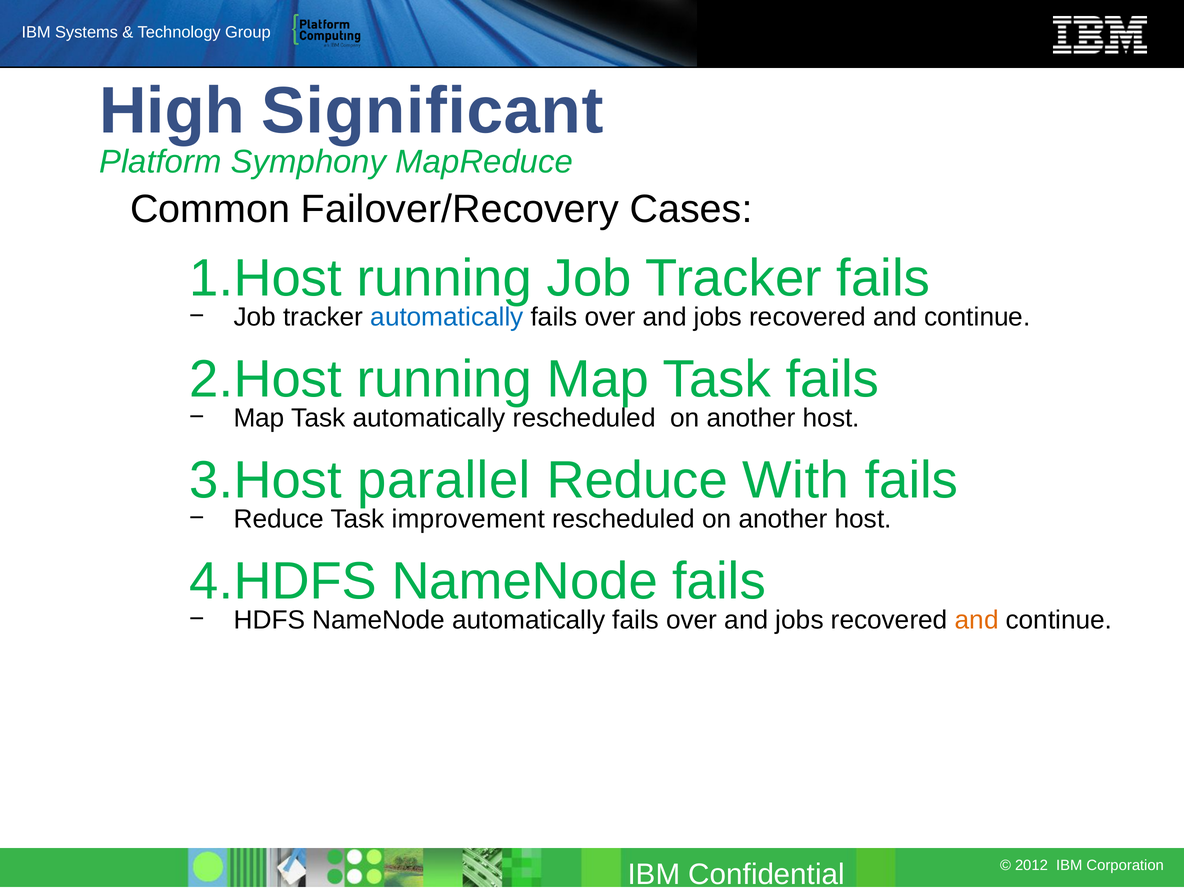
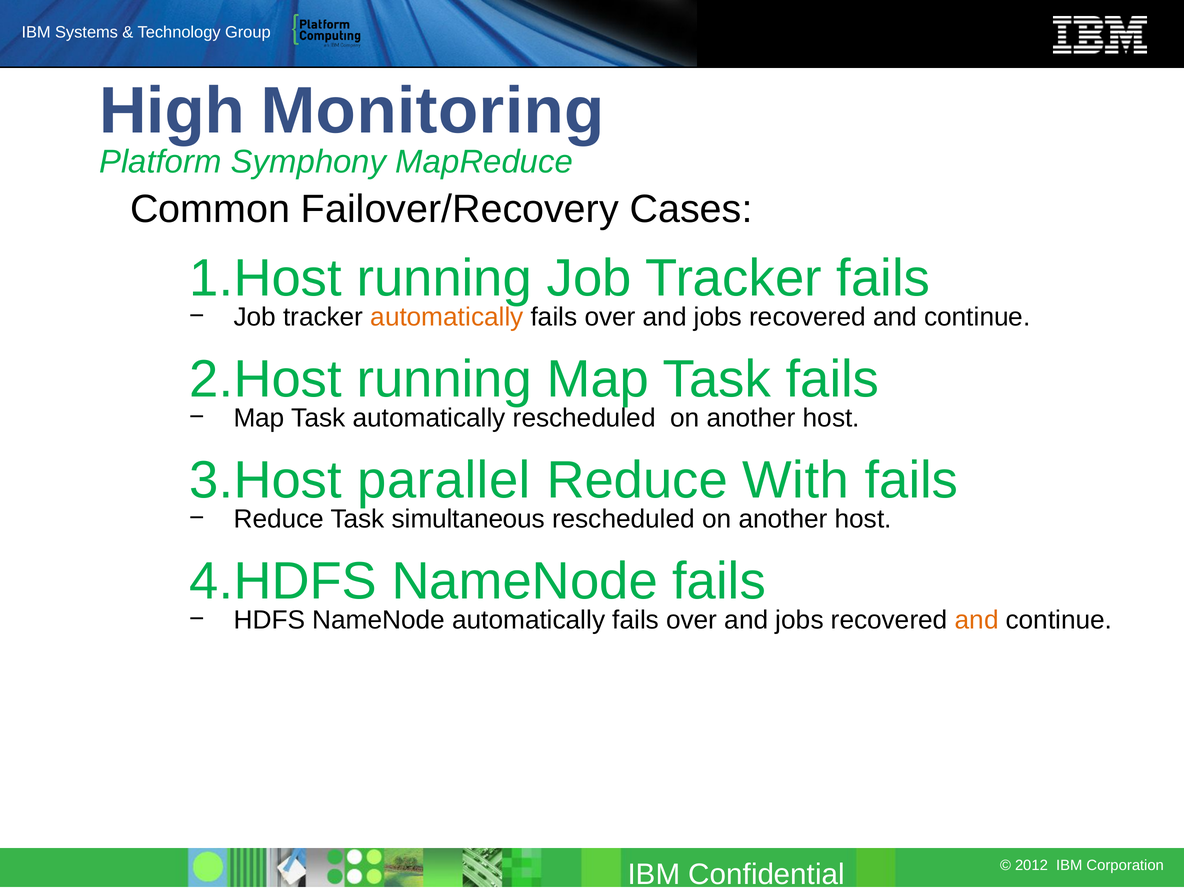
Significant: Significant -> Monitoring
automatically at (447, 317) colour: blue -> orange
improvement: improvement -> simultaneous
